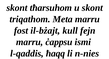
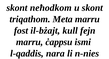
tħarsuhom: tħarsuhom -> neħodkom
ħaqq: ħaqq -> nara
